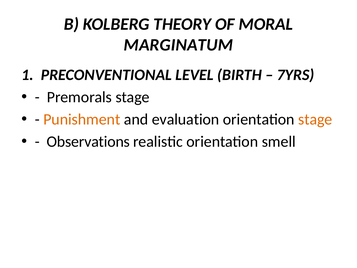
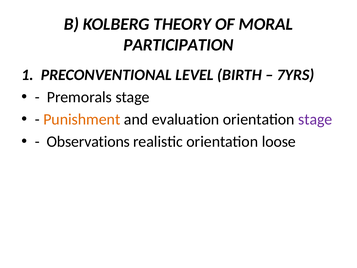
MARGINATUM: MARGINATUM -> PARTICIPATION
stage at (315, 119) colour: orange -> purple
smell: smell -> loose
